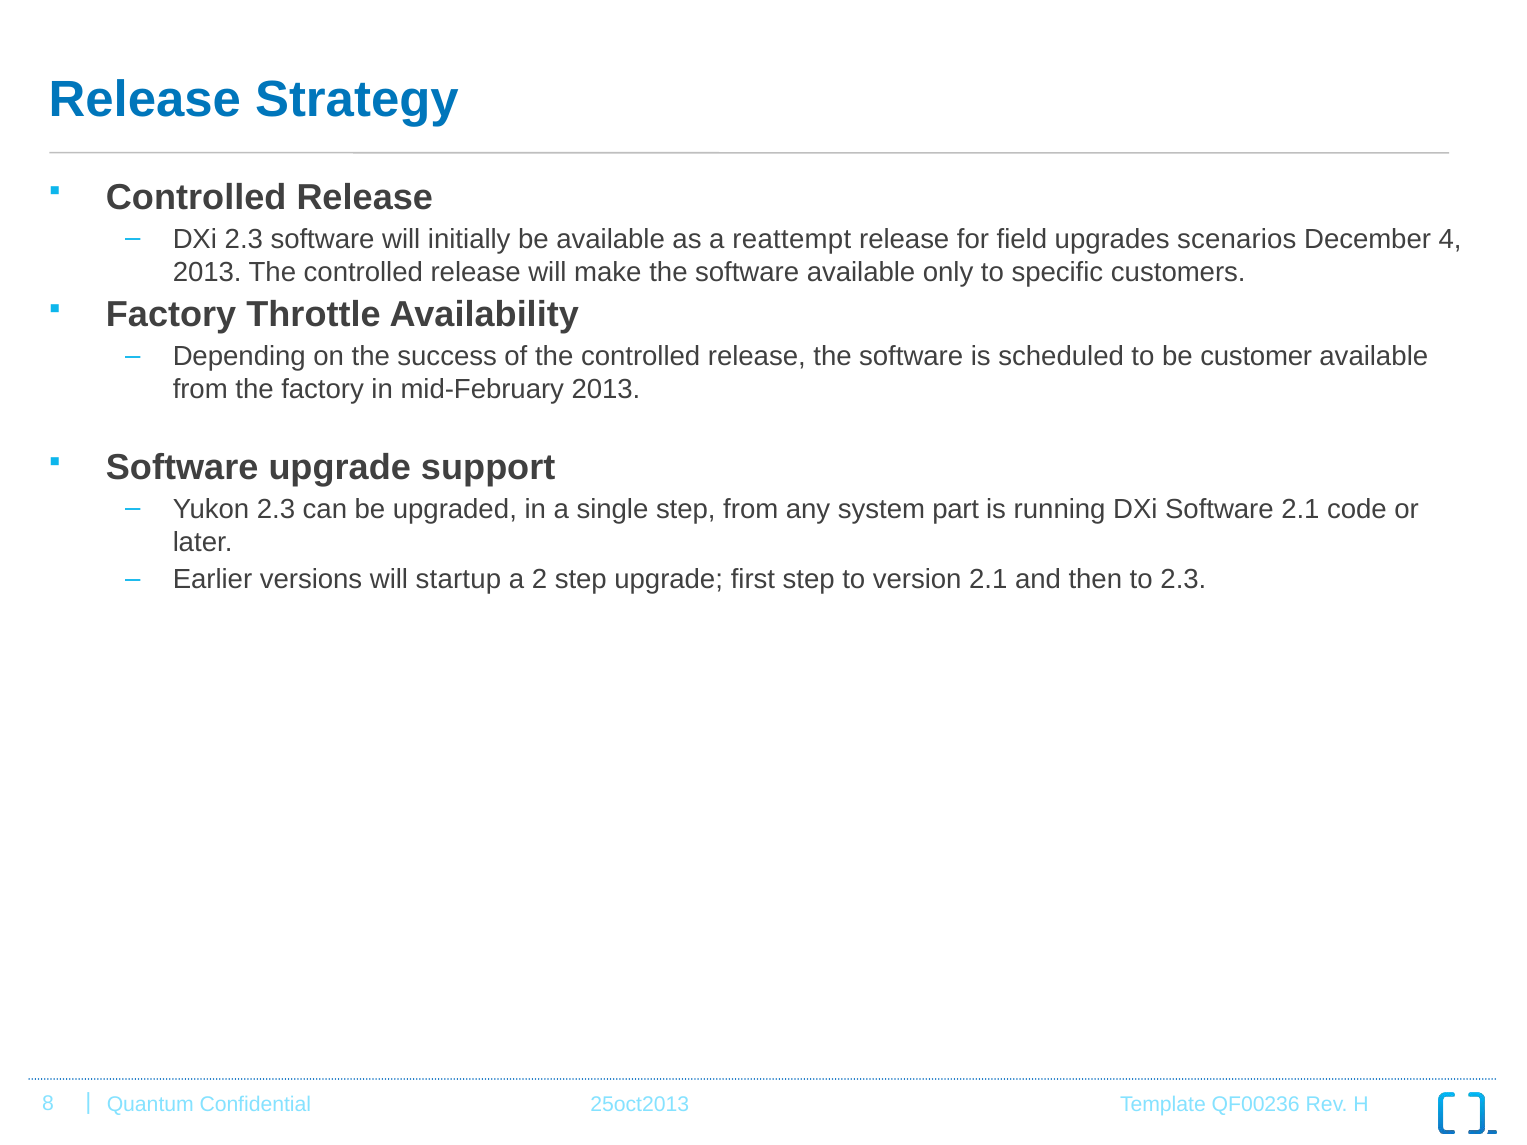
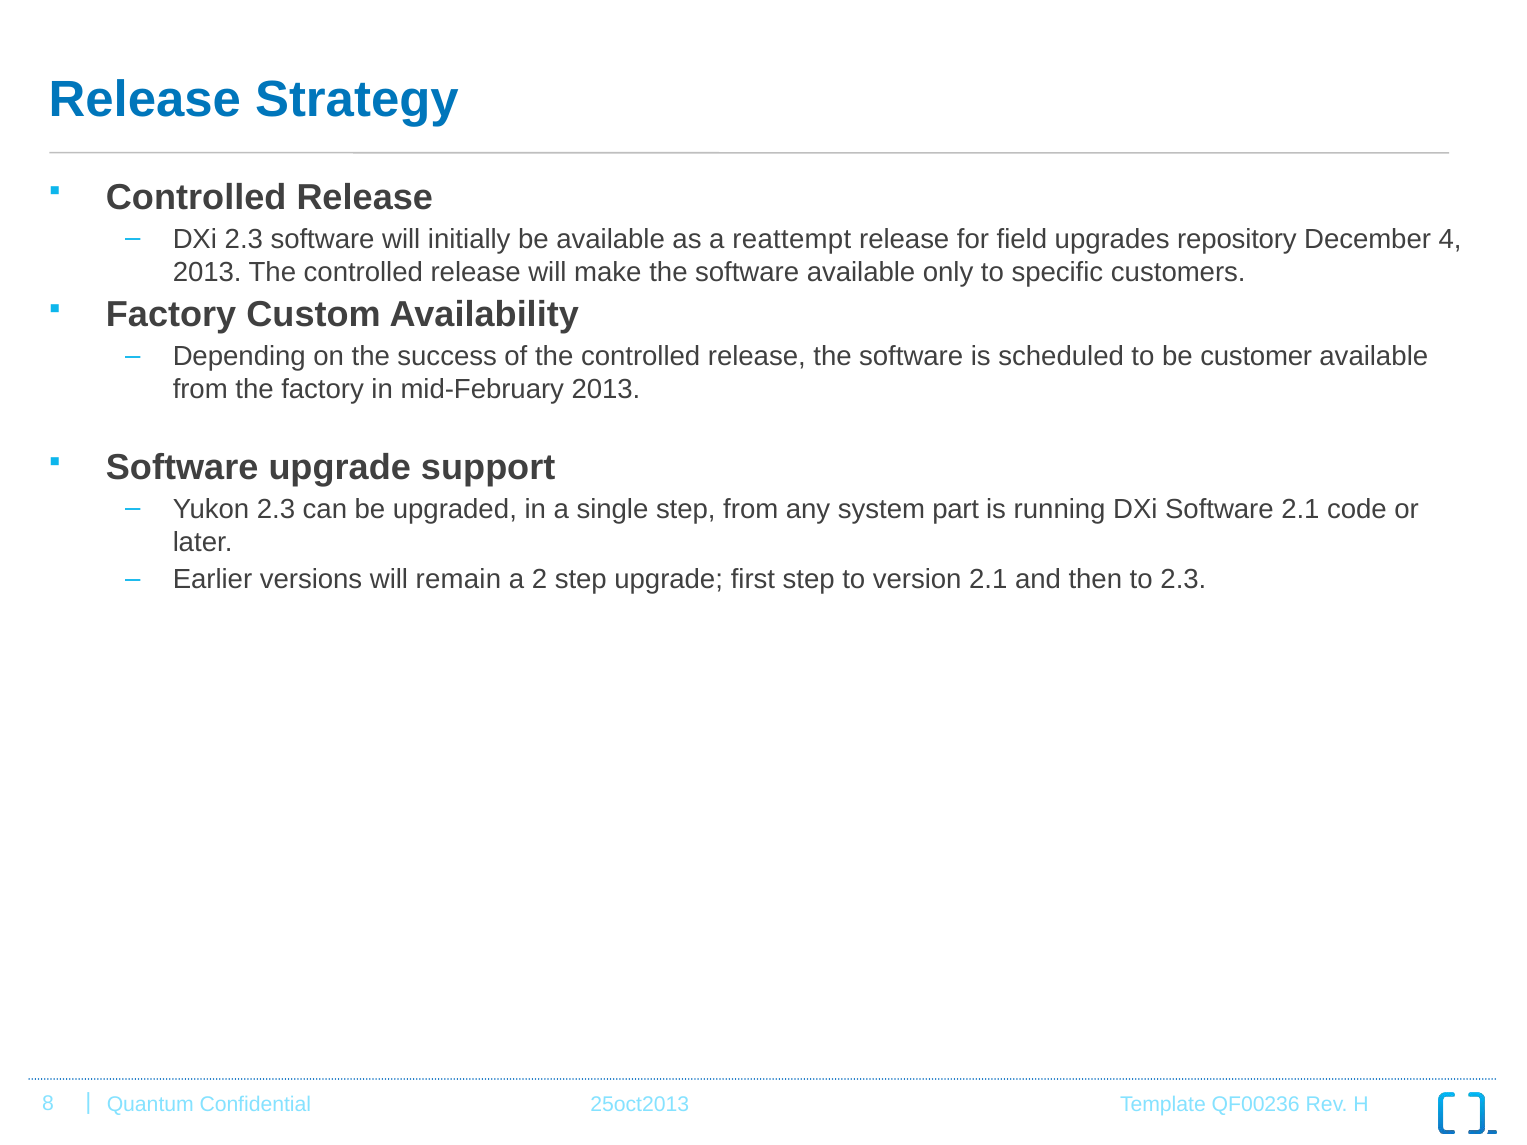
scenarios: scenarios -> repository
Throttle: Throttle -> Custom
startup: startup -> remain
